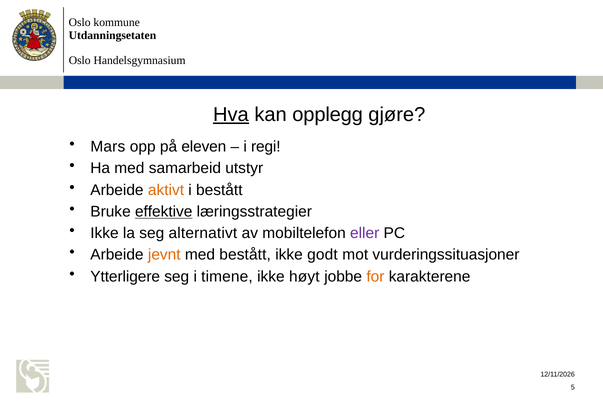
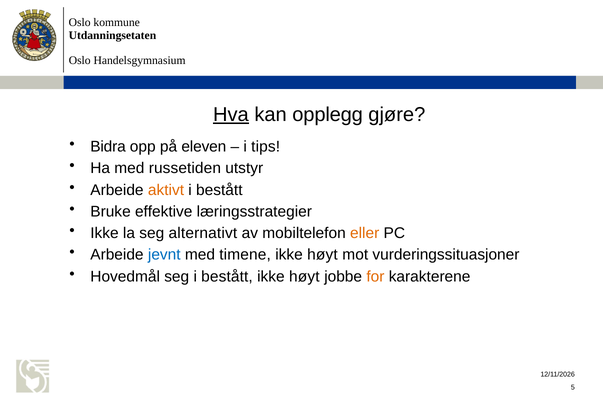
Mars: Mars -> Bidra
regi: regi -> tips
samarbeid: samarbeid -> russetiden
effektive underline: present -> none
eller colour: purple -> orange
jevnt colour: orange -> blue
med bestått: bestått -> timene
godt at (322, 255): godt -> høyt
Ytterligere: Ytterligere -> Hovedmål
seg i timene: timene -> bestått
